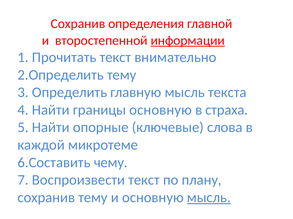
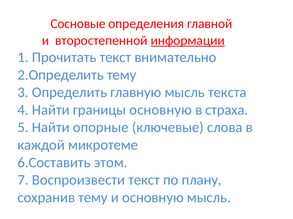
Сохранив at (78, 24): Сохранив -> Сосновые
чему: чему -> этом
мысль at (209, 198) underline: present -> none
